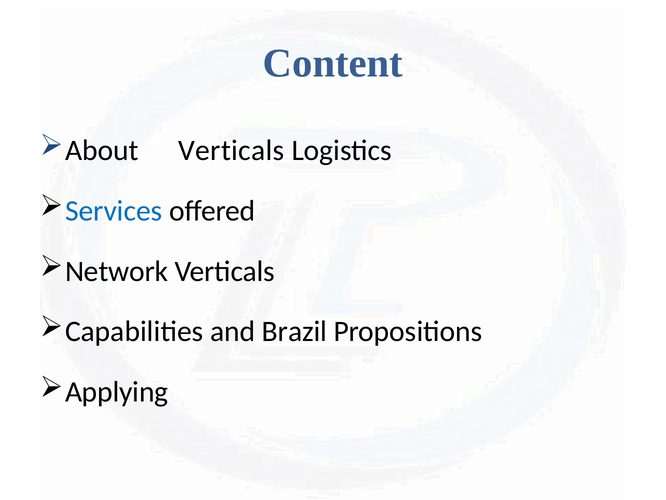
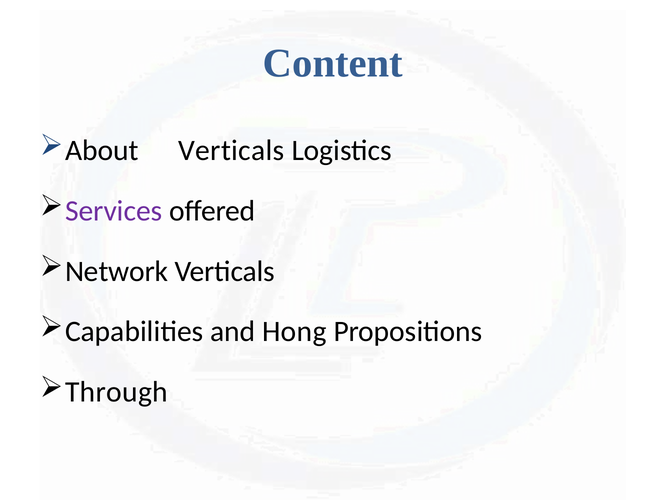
Services colour: blue -> purple
Brazil: Brazil -> Hong
Applying: Applying -> Through
